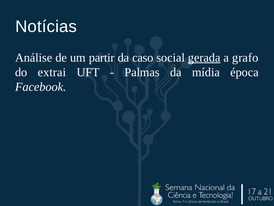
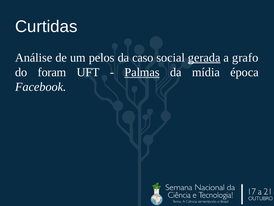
Notícias: Notícias -> Curtidas
partir: partir -> pelos
extrai: extrai -> foram
Palmas underline: none -> present
